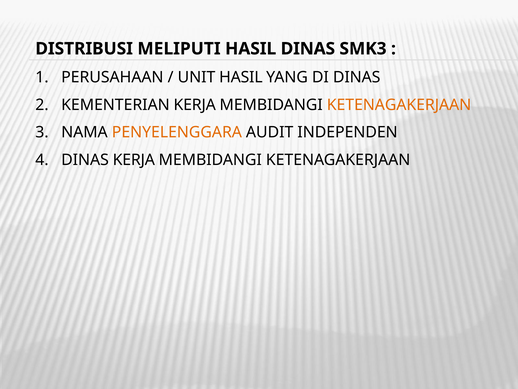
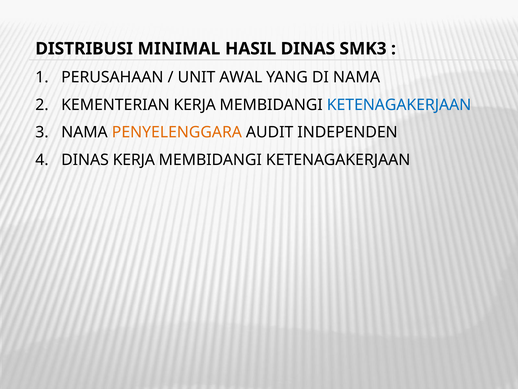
MELIPUTI: MELIPUTI -> MINIMAL
UNIT HASIL: HASIL -> AWAL
DI DINAS: DINAS -> NAMA
KETENAGAKERJAAN at (399, 105) colour: orange -> blue
